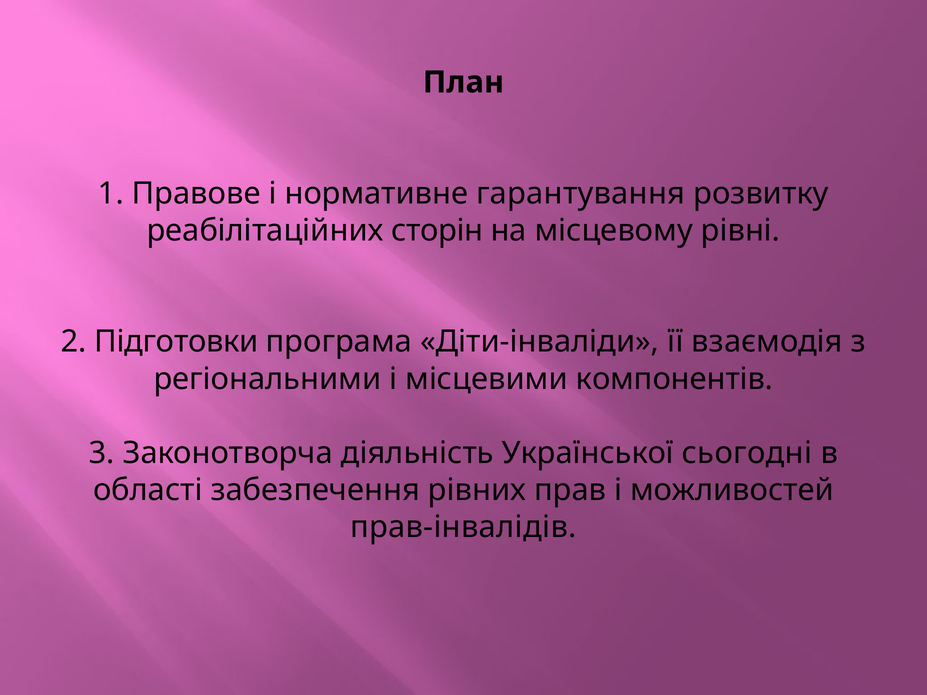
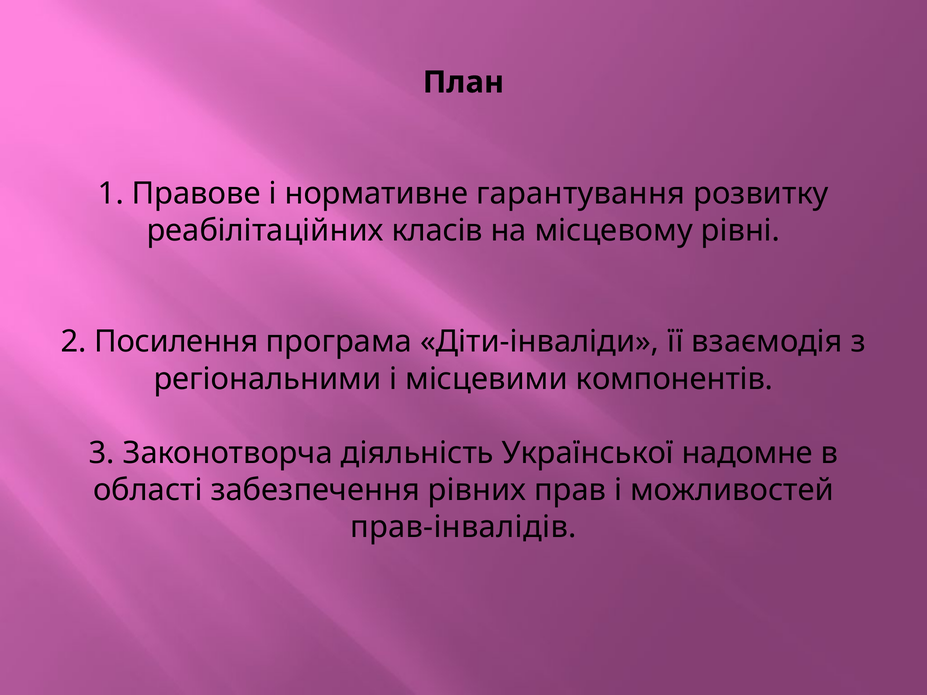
сторін: сторін -> класів
Підготовки: Підготовки -> Посилення
сьогодні: сьогодні -> надомне
